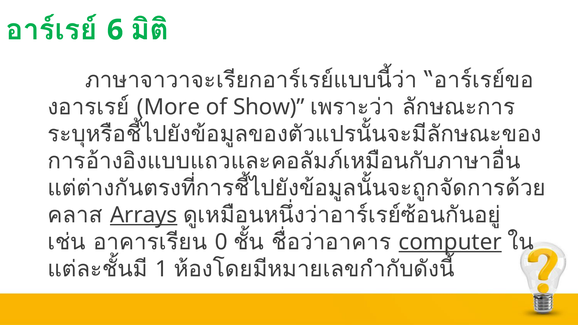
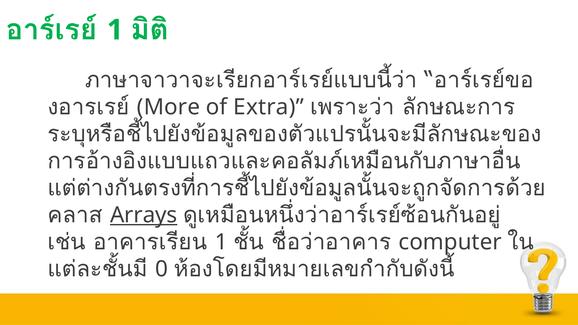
6 at (115, 30): 6 -> 1
Show: Show -> Extra
0 at (221, 242): 0 -> 1
computer underline: present -> none
1: 1 -> 0
